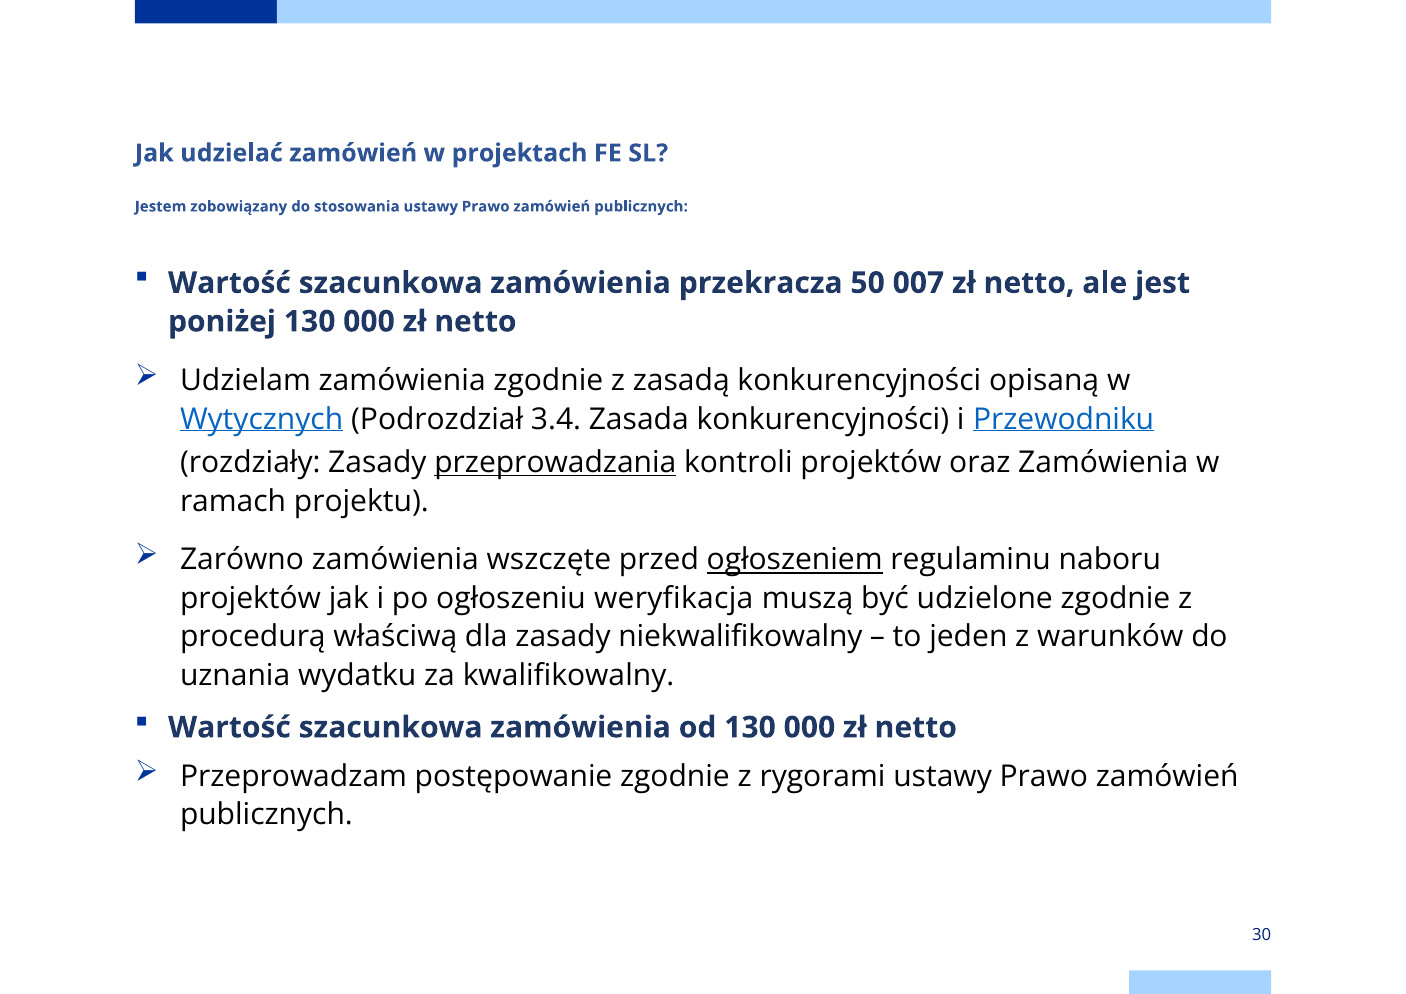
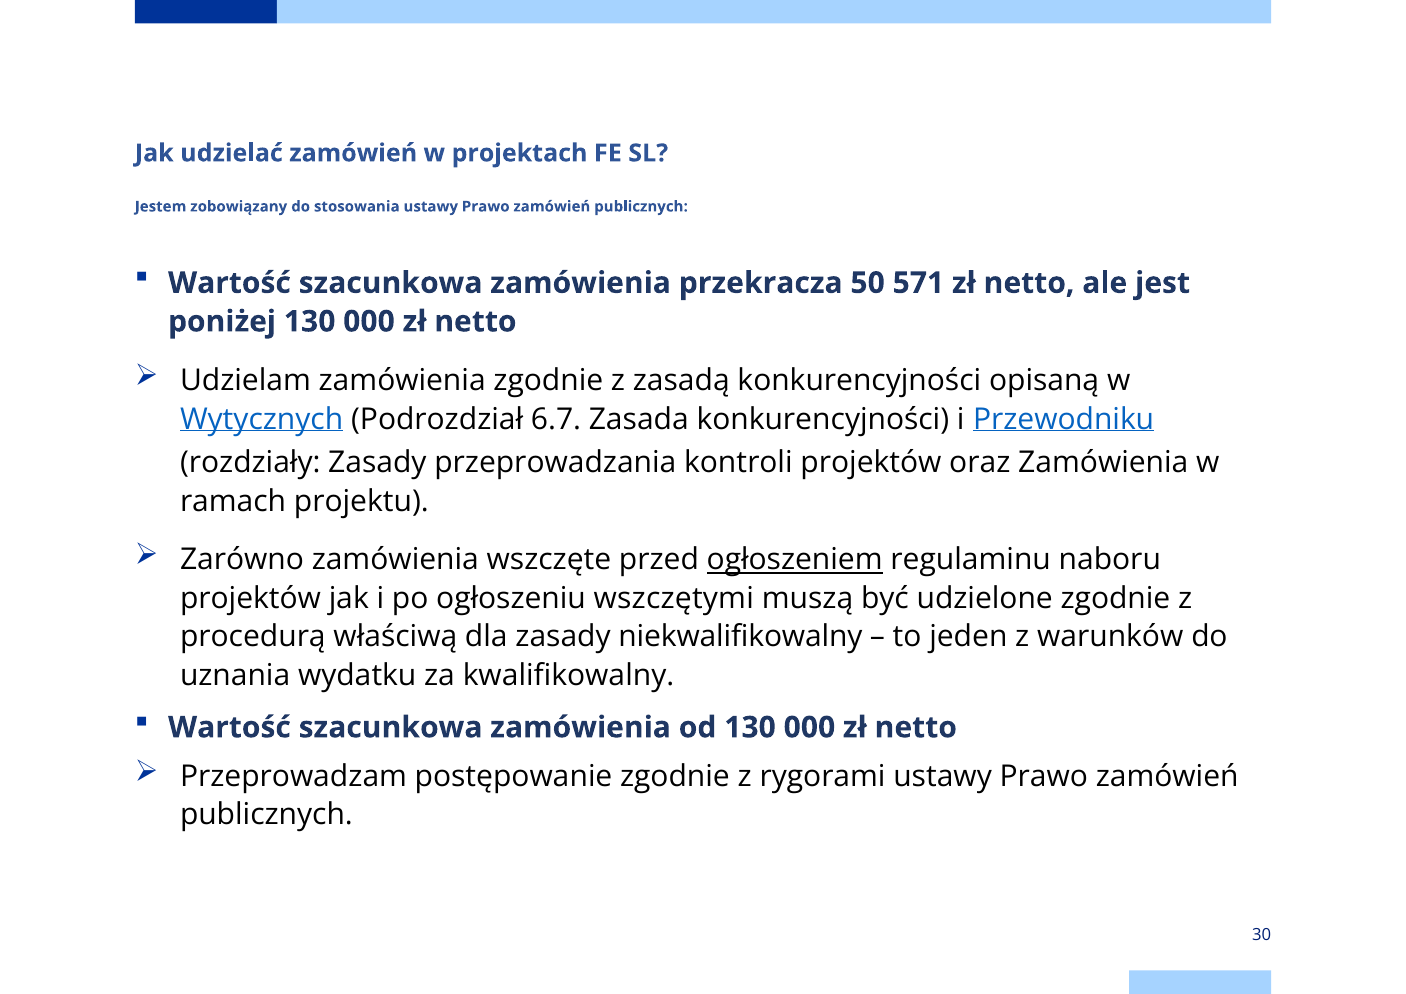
007: 007 -> 571
3.4: 3.4 -> 6.7
przeprowadzania underline: present -> none
weryfikacja: weryfikacja -> wszczętymi
